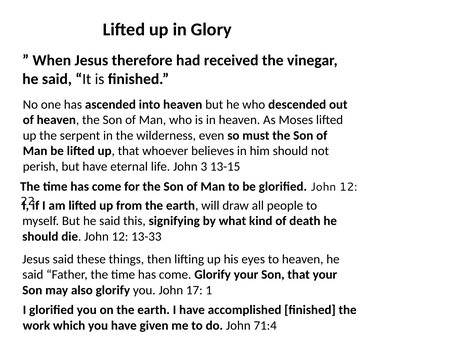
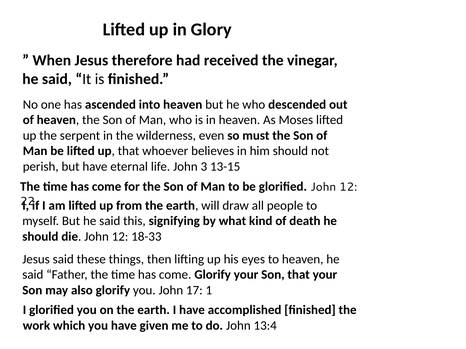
13-33: 13-33 -> 18-33
71:4: 71:4 -> 13:4
